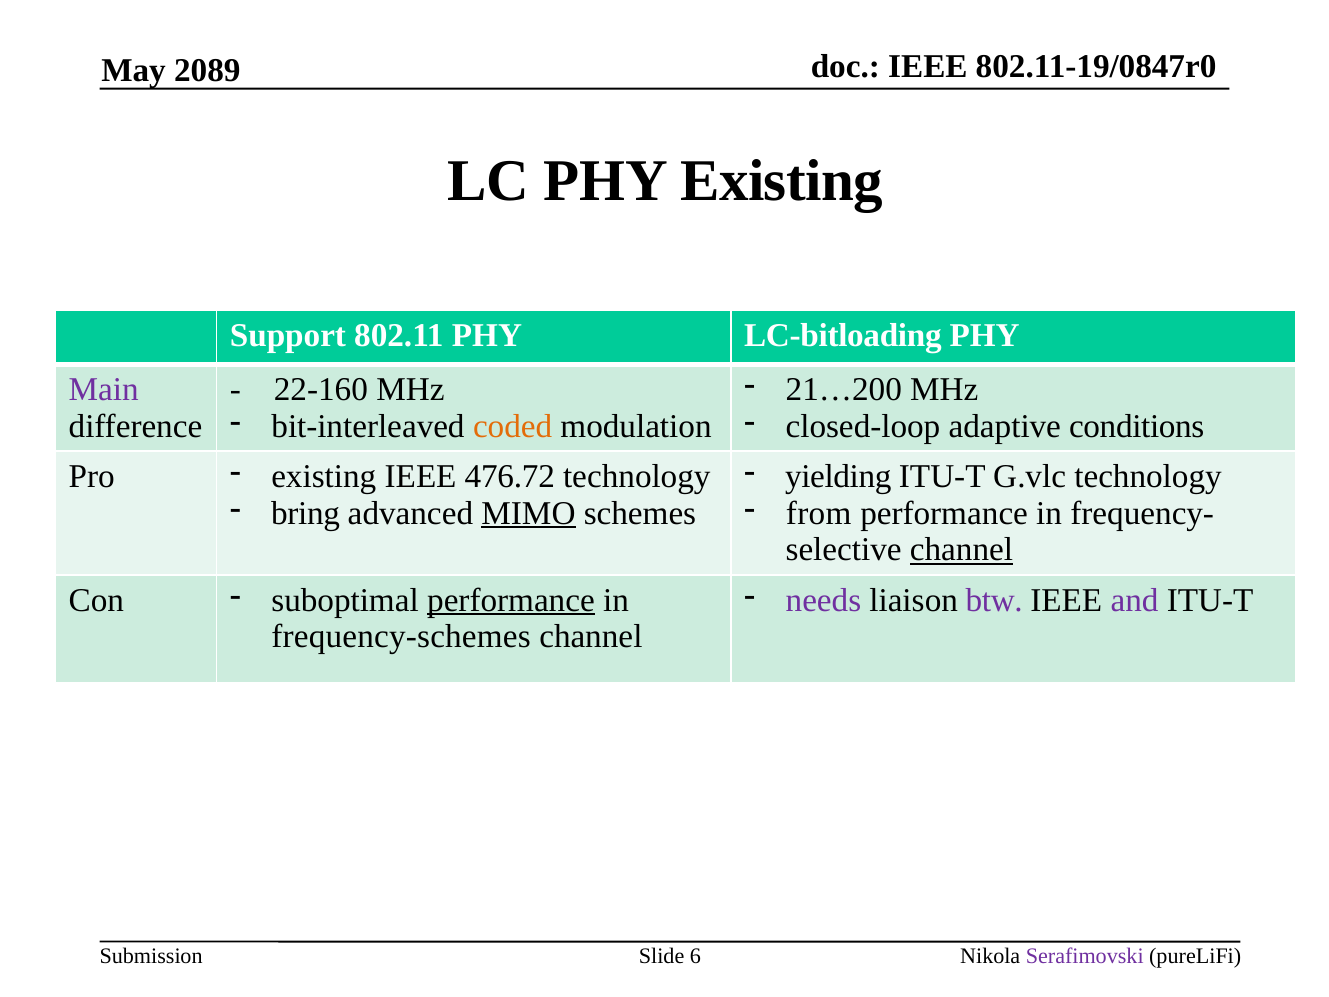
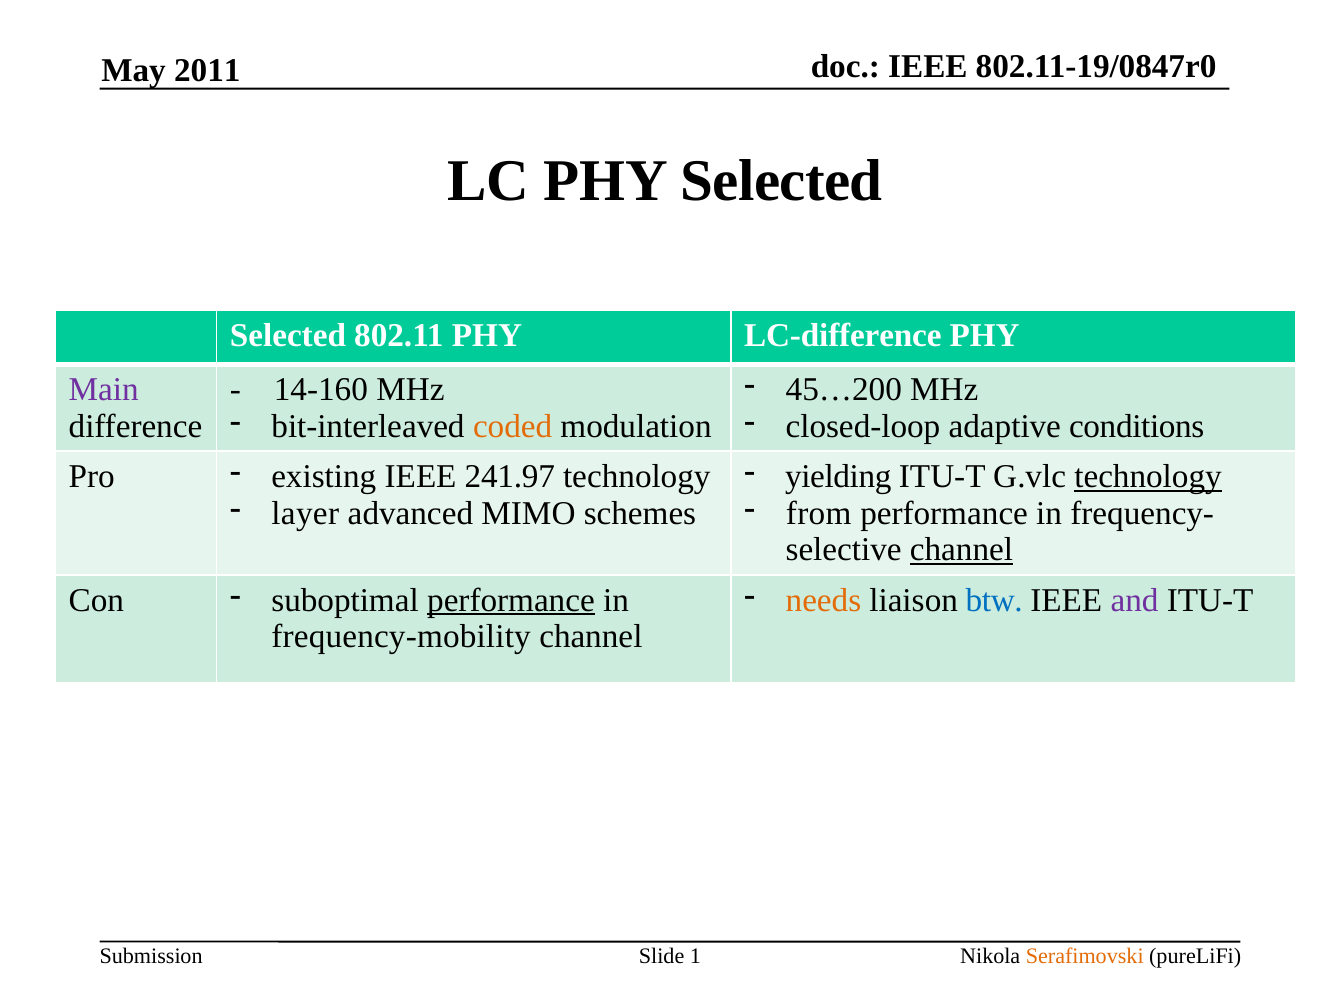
2089: 2089 -> 2011
PHY Existing: Existing -> Selected
Support at (288, 335): Support -> Selected
LC-bitloading: LC-bitloading -> LC-difference
21…200: 21…200 -> 45…200
22-160: 22-160 -> 14-160
technology at (1148, 476) underline: none -> present
476.72: 476.72 -> 241.97
bring: bring -> layer
MIMO underline: present -> none
needs colour: purple -> orange
btw colour: purple -> blue
frequency-schemes: frequency-schemes -> frequency-mobility
6: 6 -> 1
Serafimovski colour: purple -> orange
